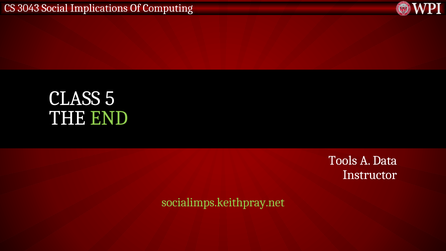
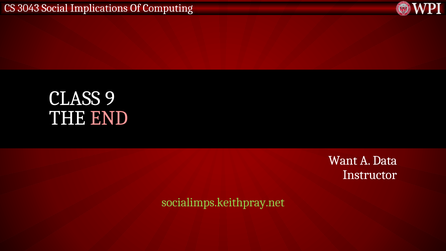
5: 5 -> 9
END colour: light green -> pink
Tools: Tools -> Want
